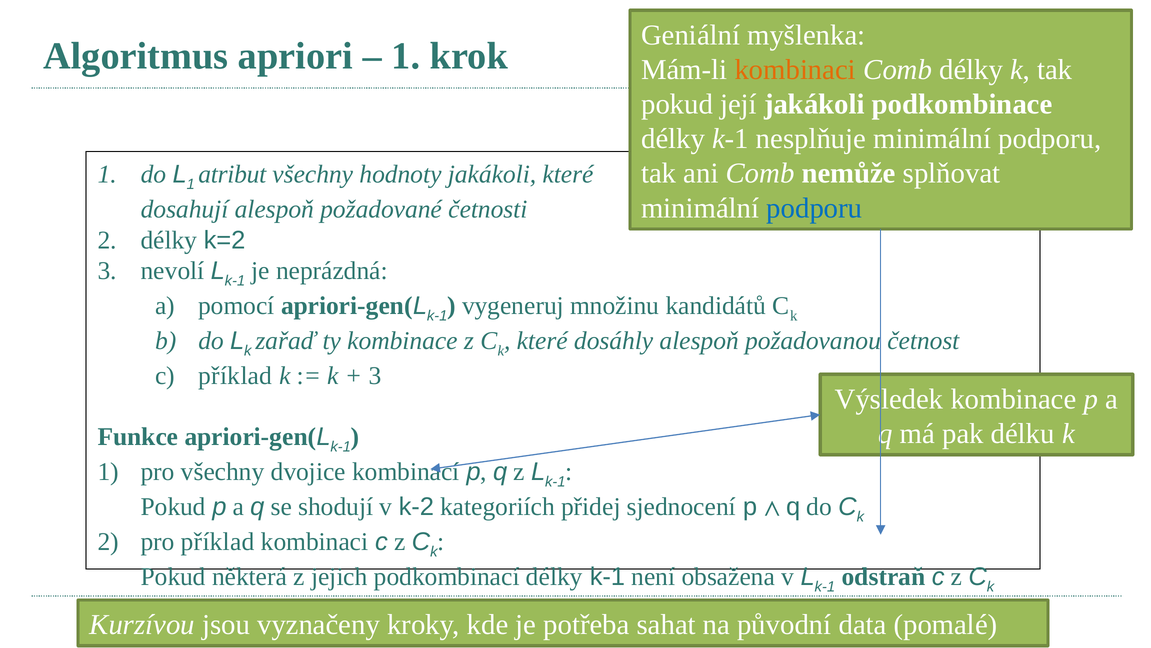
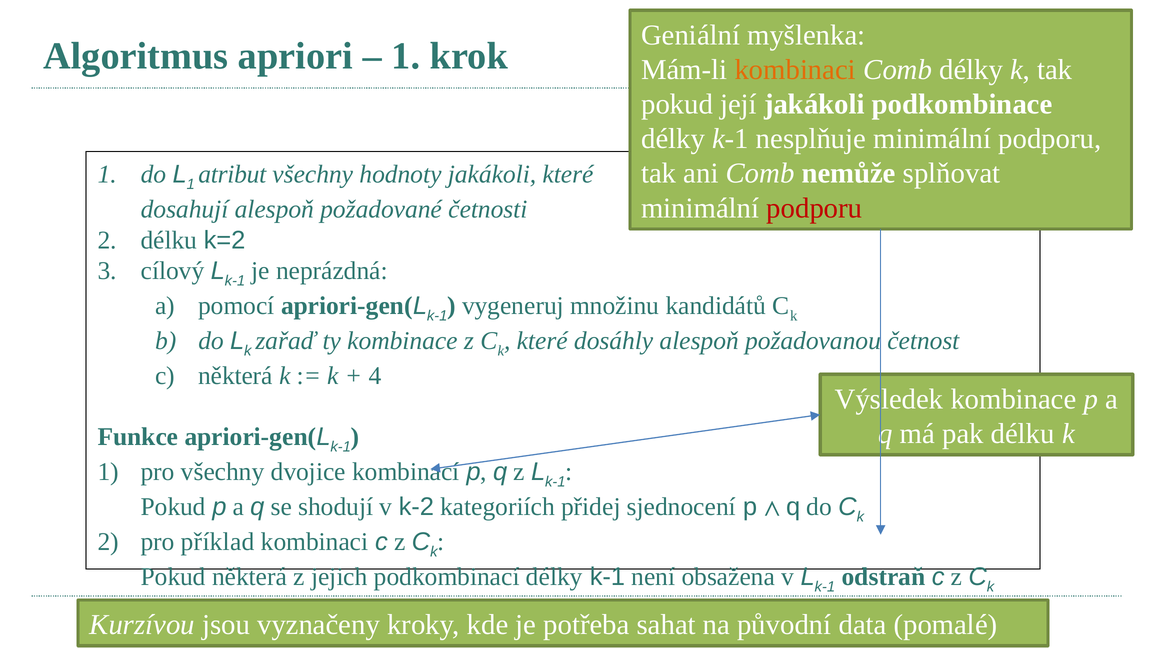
podporu at (814, 208) colour: blue -> red
délky at (169, 240): délky -> délku
nevolí: nevolí -> cílový
c příklad: příklad -> některá
3 at (375, 375): 3 -> 4
